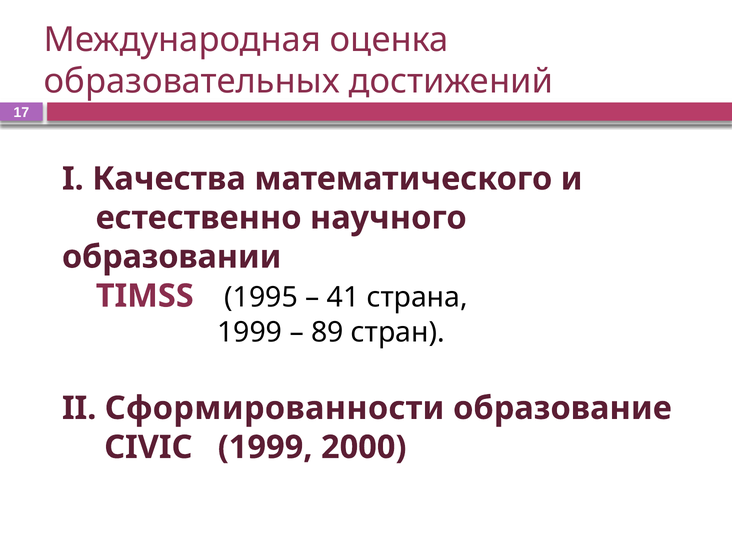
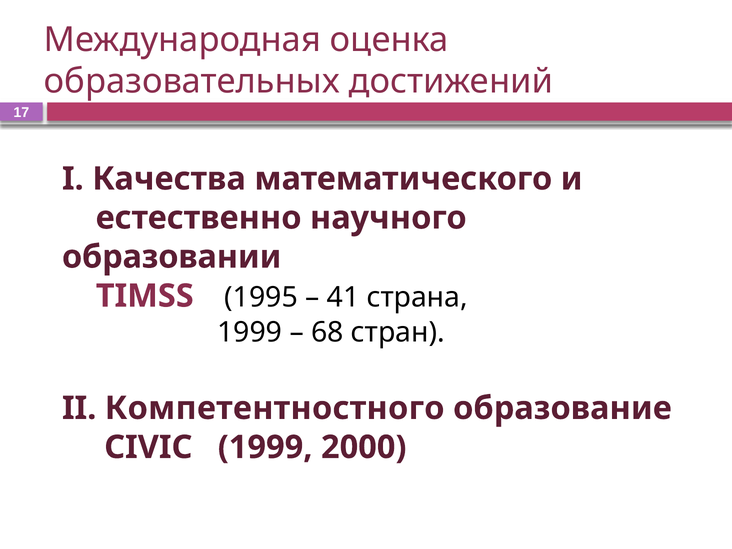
89: 89 -> 68
Сформированности: Сформированности -> Компетентностного
